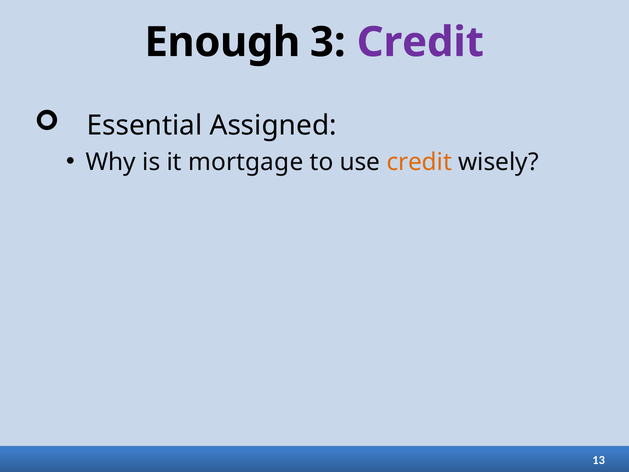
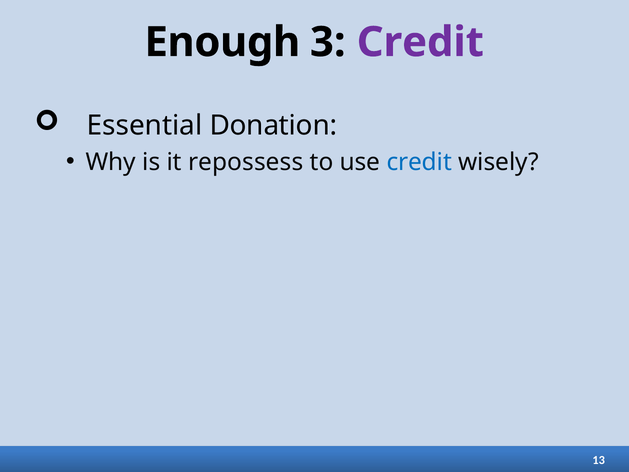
Assigned: Assigned -> Donation
mortgage: mortgage -> repossess
credit at (419, 162) colour: orange -> blue
